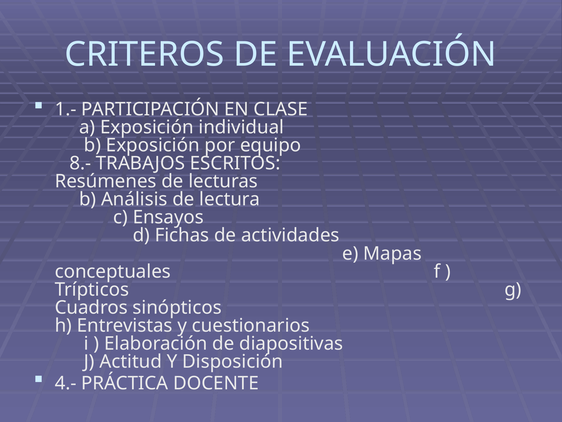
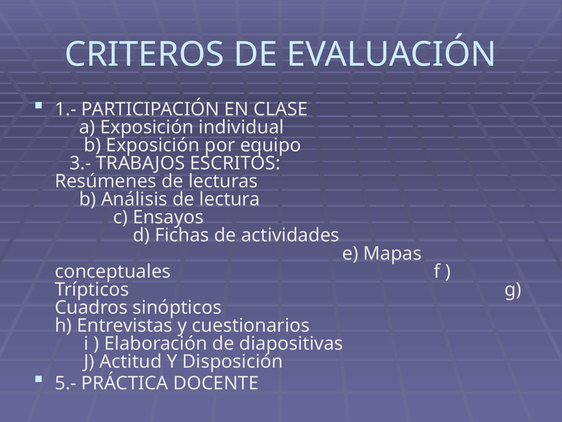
8.-: 8.- -> 3.-
4.-: 4.- -> 5.-
